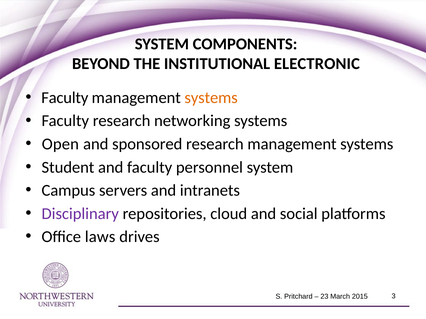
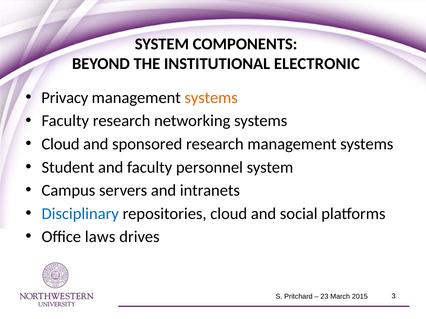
Faculty at (65, 98): Faculty -> Privacy
Open at (60, 144): Open -> Cloud
Disciplinary colour: purple -> blue
